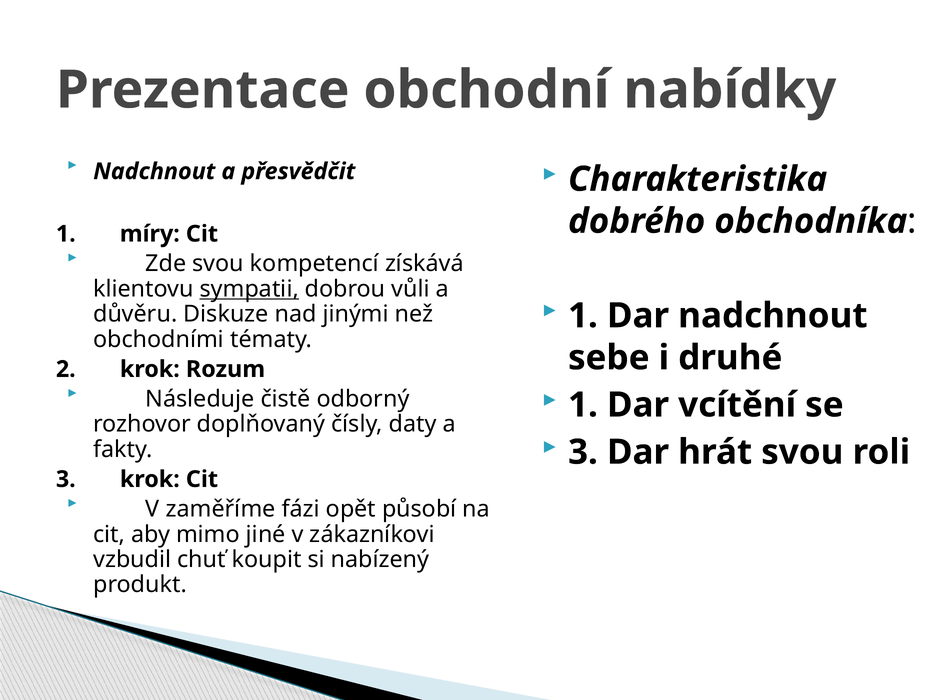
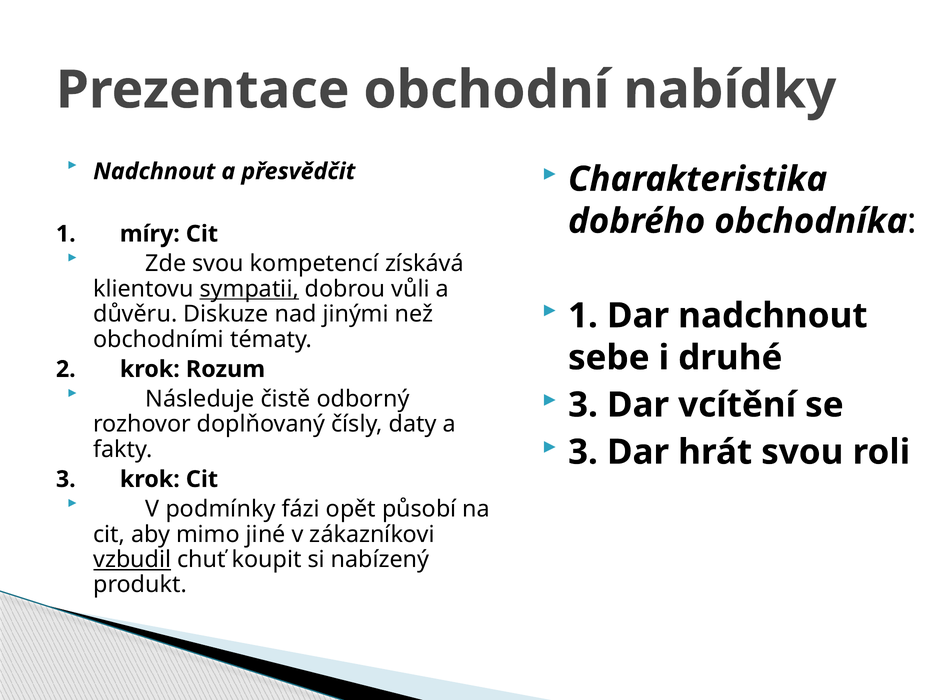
1 at (583, 405): 1 -> 3
zaměříme: zaměříme -> podmínky
vzbudil underline: none -> present
